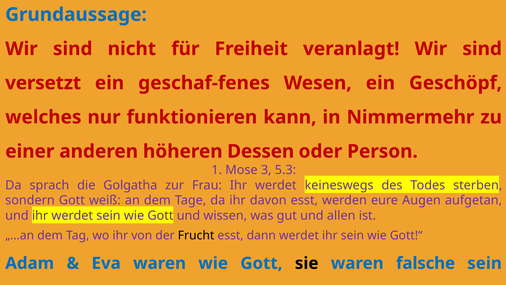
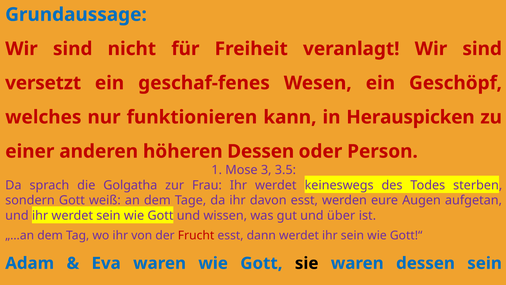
Nimmermehr: Nimmermehr -> Herauspicken
5.3: 5.3 -> 3.5
allen: allen -> über
Frucht colour: black -> red
waren falsche: falsche -> dessen
